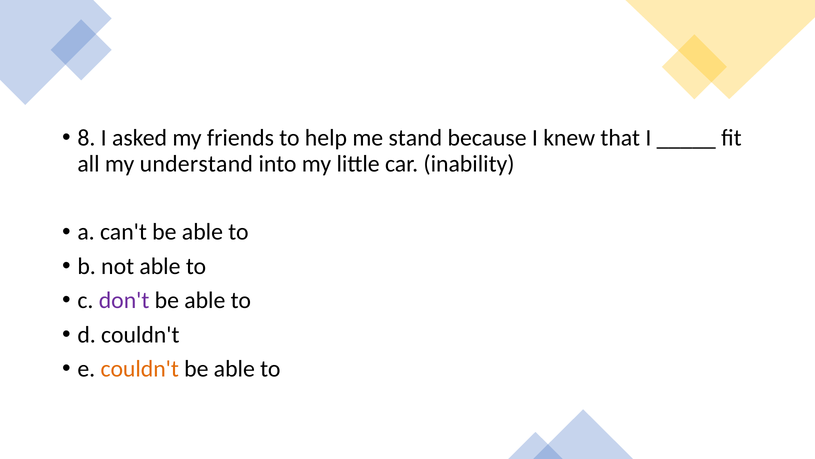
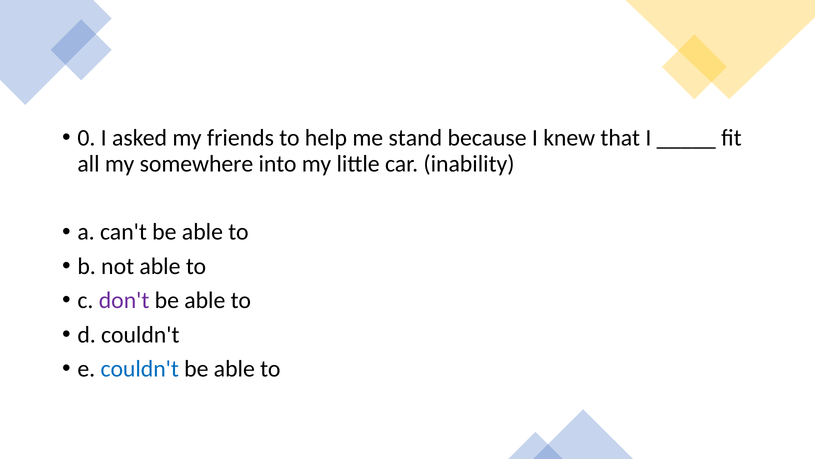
8: 8 -> 0
understand: understand -> somewhere
couldn't at (140, 369) colour: orange -> blue
